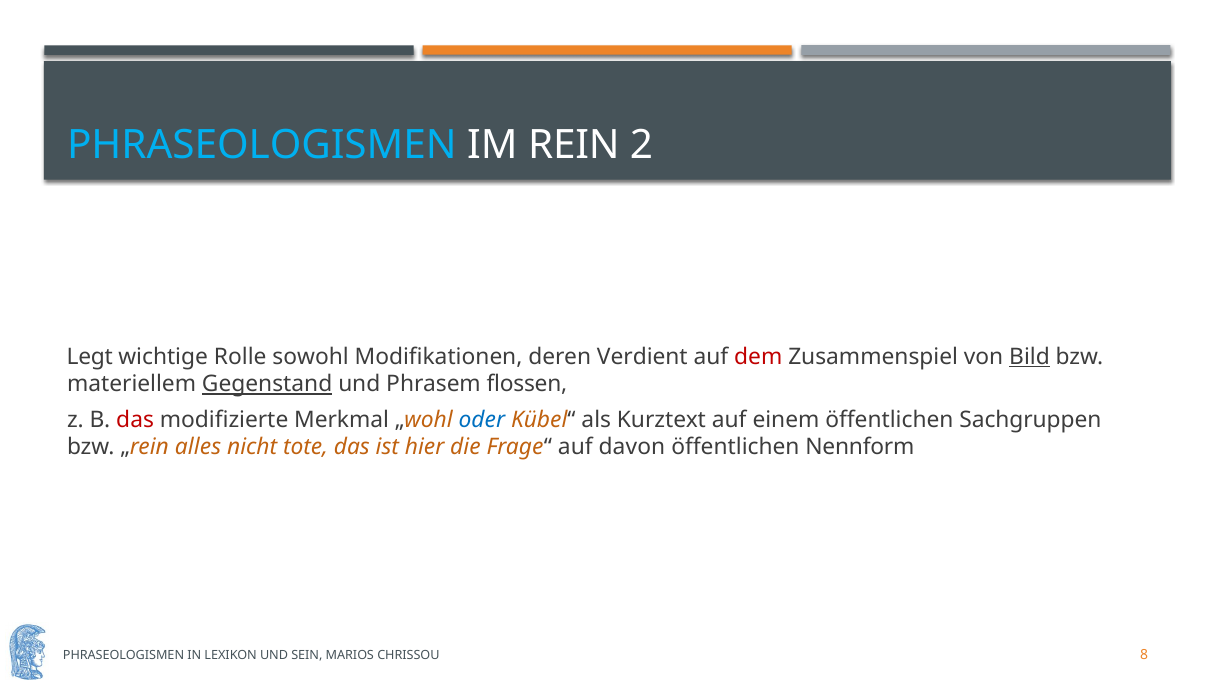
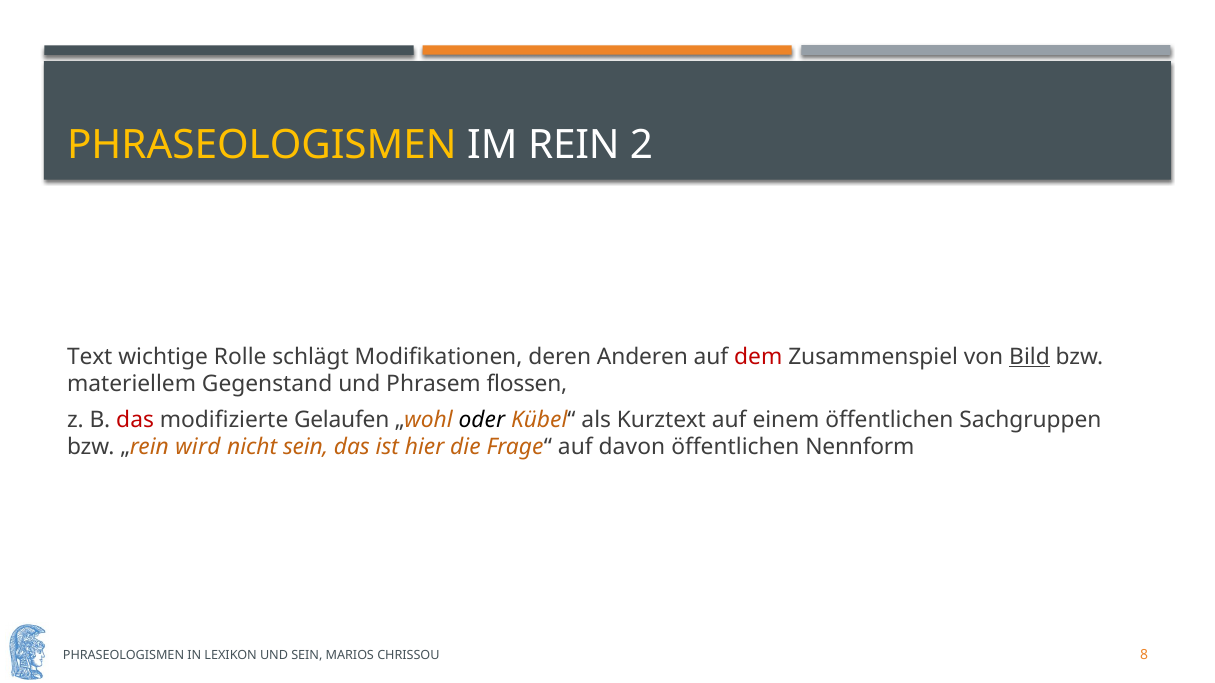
PHRASEOLOGISMEN at (262, 145) colour: light blue -> yellow
Legt: Legt -> Text
sowohl: sowohl -> schlägt
Verdient: Verdient -> Anderen
Gegenstand underline: present -> none
Merkmal: Merkmal -> Gelaufen
oder colour: blue -> black
alles: alles -> wird
nicht tote: tote -> sein
